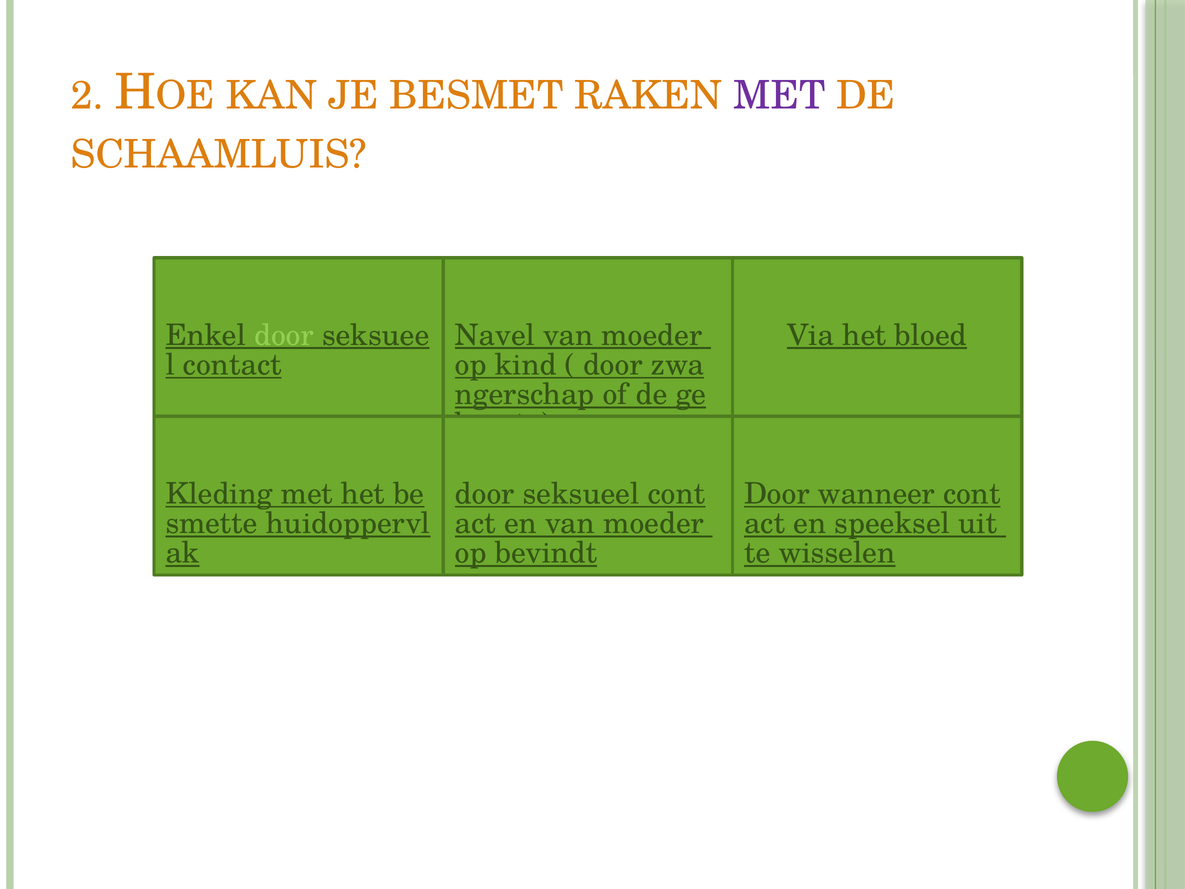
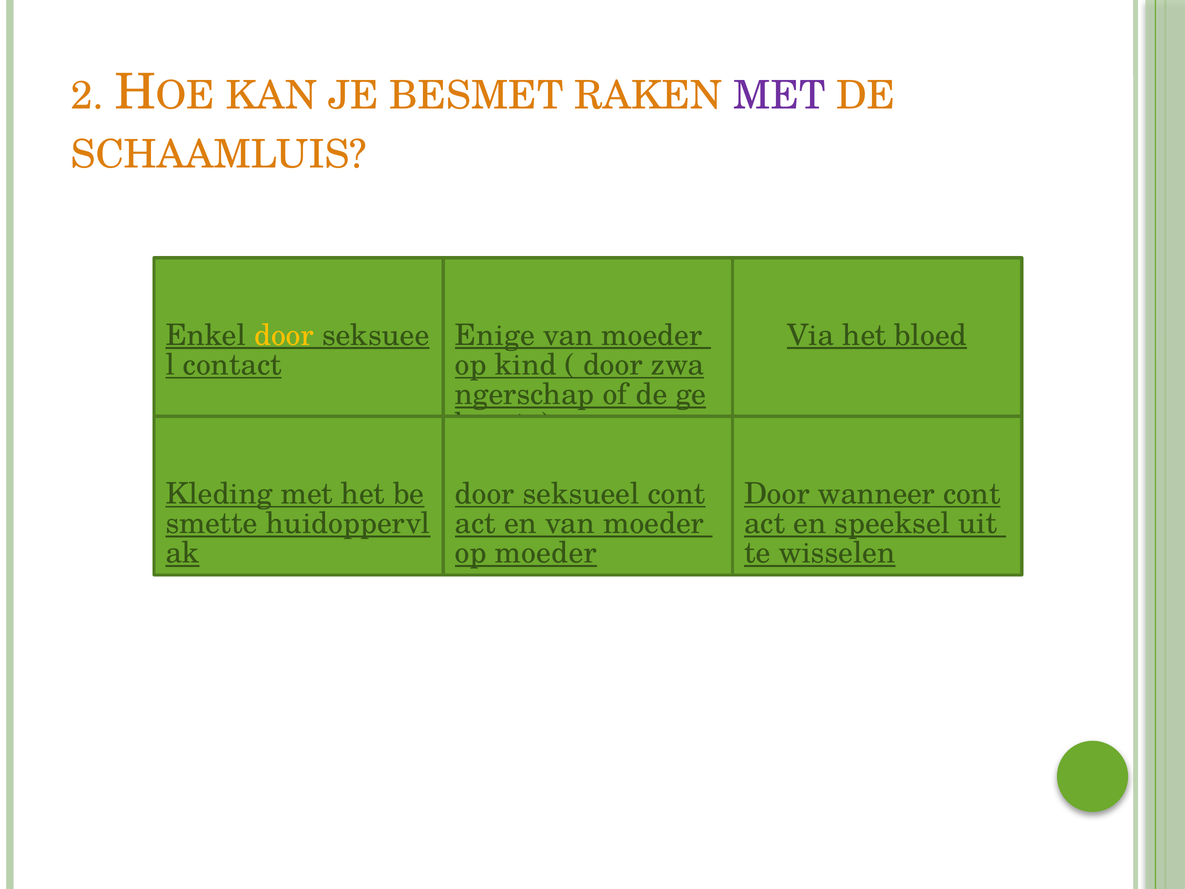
door at (284, 335) colour: light green -> yellow
Navel: Navel -> Enige
op bevindt: bevindt -> moeder
